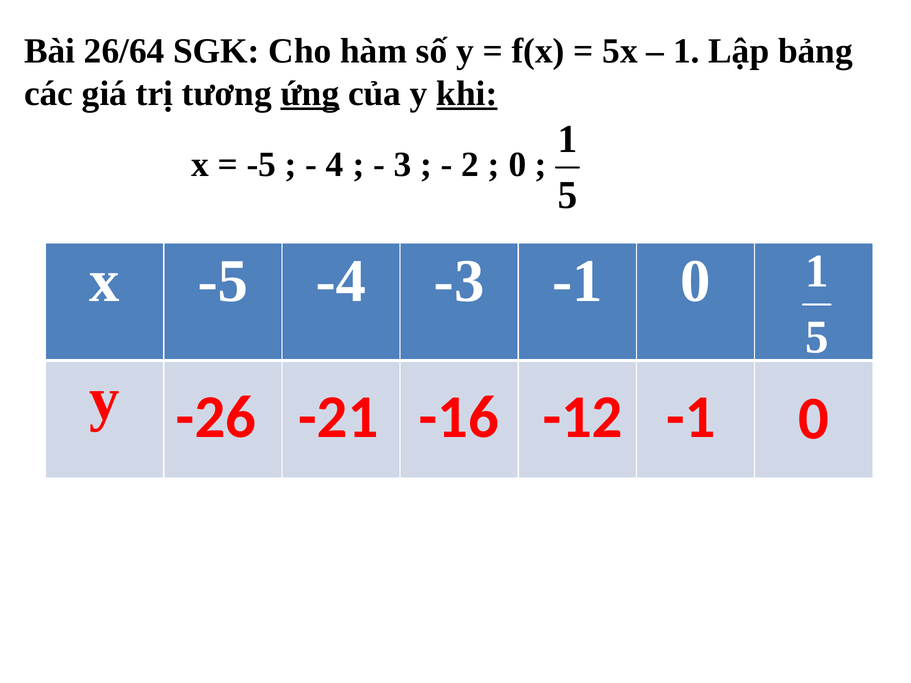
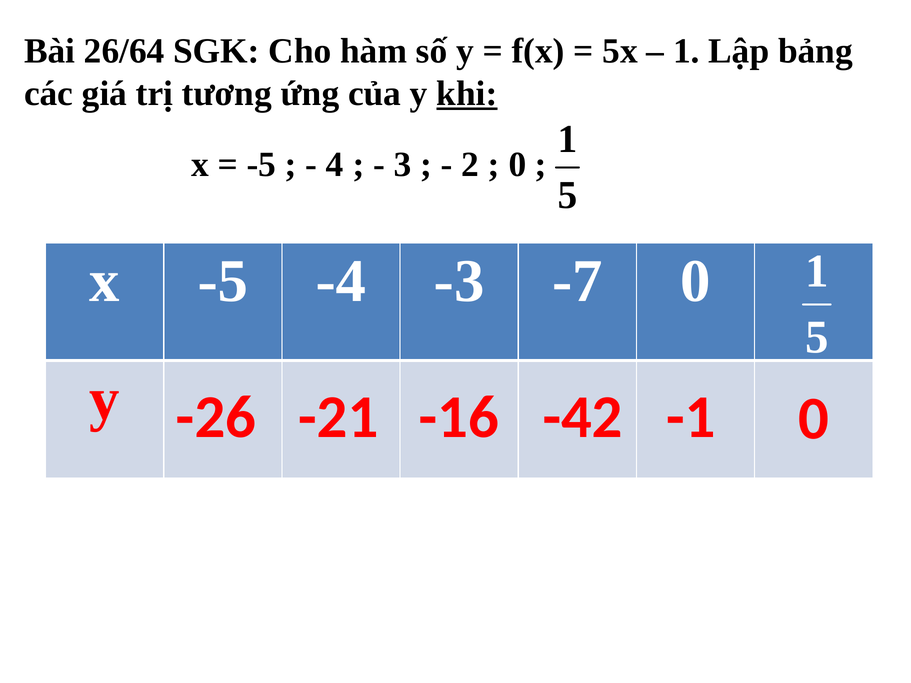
ứng underline: present -> none
-3 -1: -1 -> -7
-12: -12 -> -42
